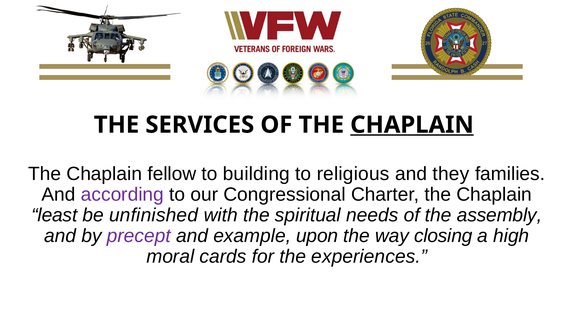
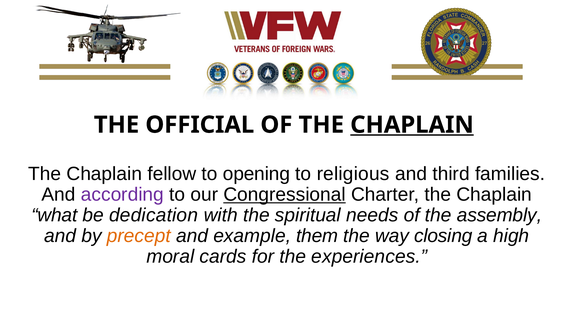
SERVICES: SERVICES -> OFFICIAL
building: building -> opening
they: they -> third
Congressional underline: none -> present
least: least -> what
unfinished: unfinished -> dedication
precept colour: purple -> orange
upon: upon -> them
